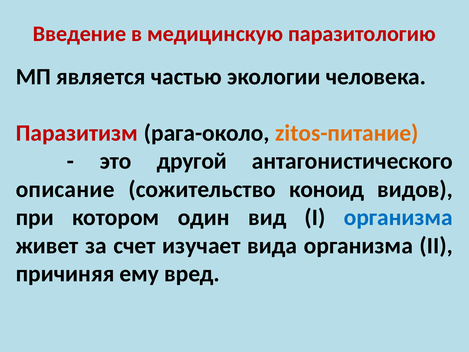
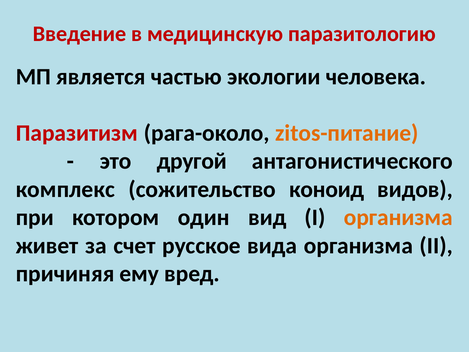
описание: описание -> комплекс
организма at (398, 217) colour: blue -> orange
изучает: изучает -> русское
